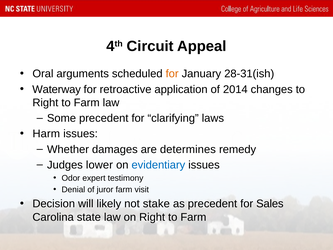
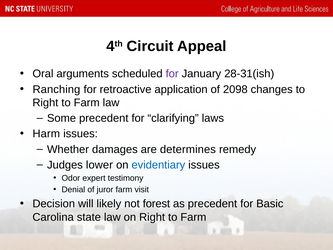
for at (172, 74) colour: orange -> purple
Waterway: Waterway -> Ranching
2014: 2014 -> 2098
stake: stake -> forest
Sales: Sales -> Basic
